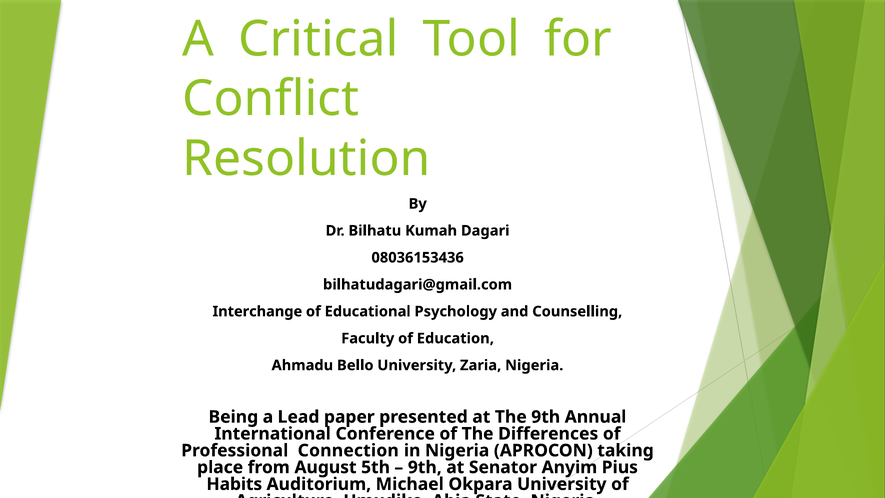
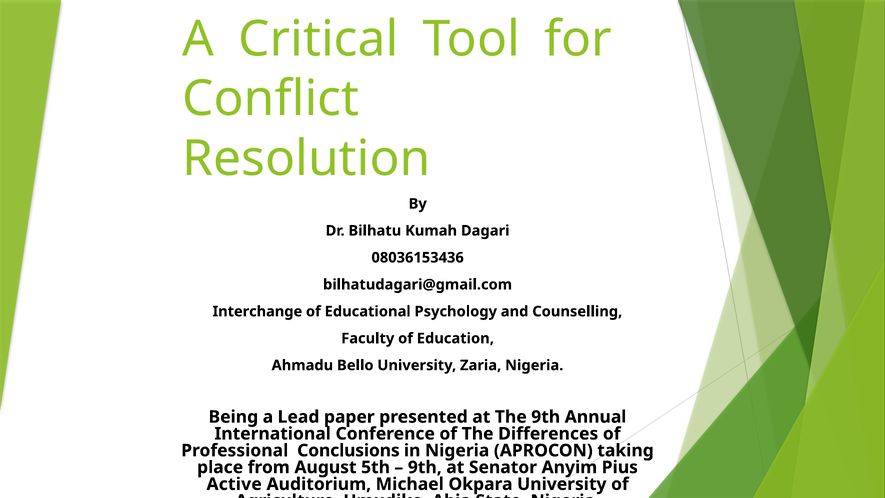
Connection: Connection -> Conclusions
Habits: Habits -> Active
